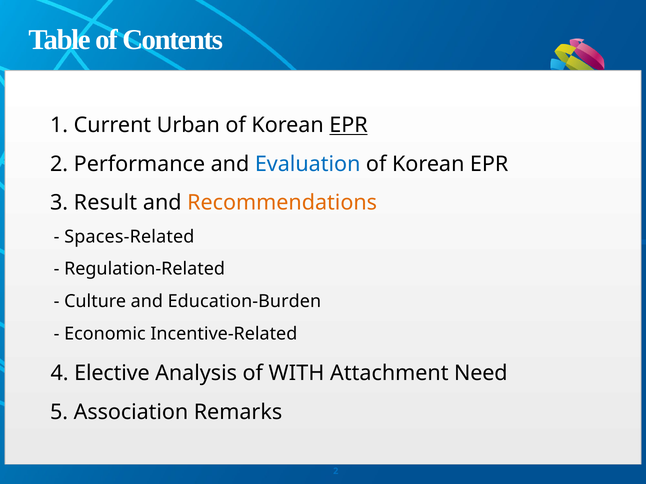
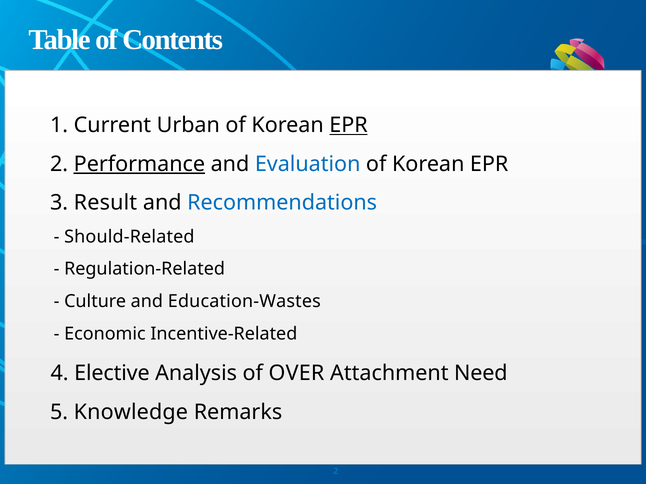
Performance underline: none -> present
Recommendations colour: orange -> blue
Spaces-Related: Spaces-Related -> Should-Related
Education-Burden: Education-Burden -> Education-Wastes
WITH: WITH -> OVER
Association: Association -> Knowledge
